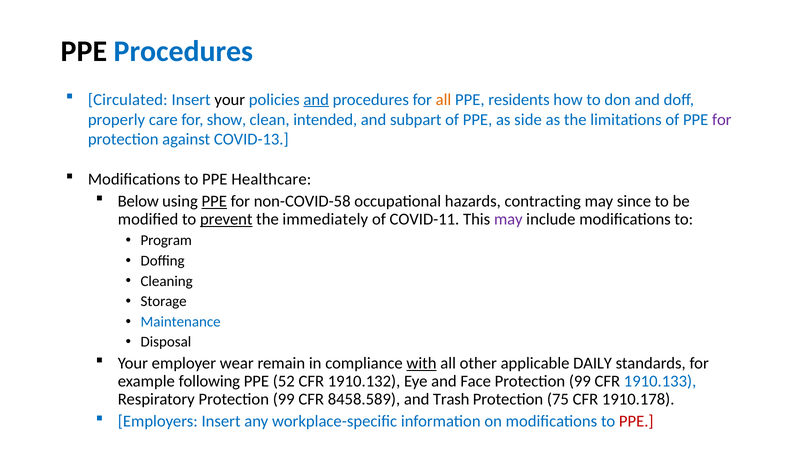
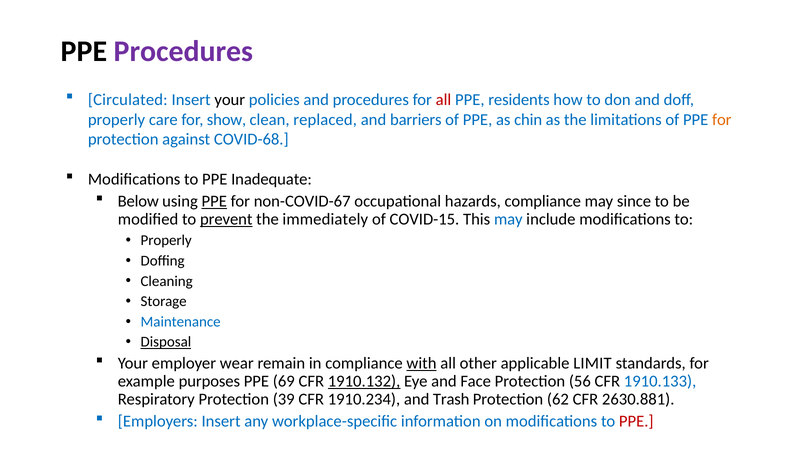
Procedures at (184, 51) colour: blue -> purple
and at (316, 100) underline: present -> none
all at (443, 100) colour: orange -> red
intended: intended -> replaced
subpart: subpart -> barriers
side: side -> chin
for at (722, 119) colour: purple -> orange
COVID-13: COVID-13 -> COVID-68
Healthcare: Healthcare -> Inadequate
non-COVID-58: non-COVID-58 -> non-COVID-67
hazards contracting: contracting -> compliance
COVID-11: COVID-11 -> COVID-15
may at (508, 219) colour: purple -> blue
Program at (166, 240): Program -> Properly
Disposal underline: none -> present
DAILY: DAILY -> LIMIT
following: following -> purposes
52: 52 -> 69
1910.132 underline: none -> present
Face Protection 99: 99 -> 56
Respiratory Protection 99: 99 -> 39
8458.589: 8458.589 -> 1910.234
75: 75 -> 62
1910.178: 1910.178 -> 2630.881
